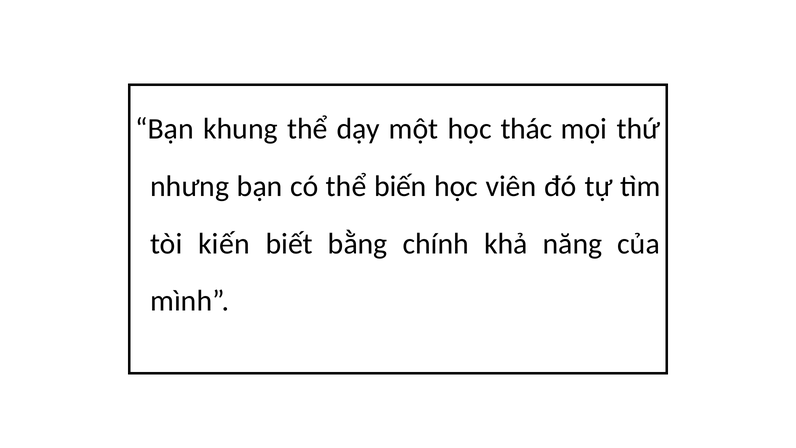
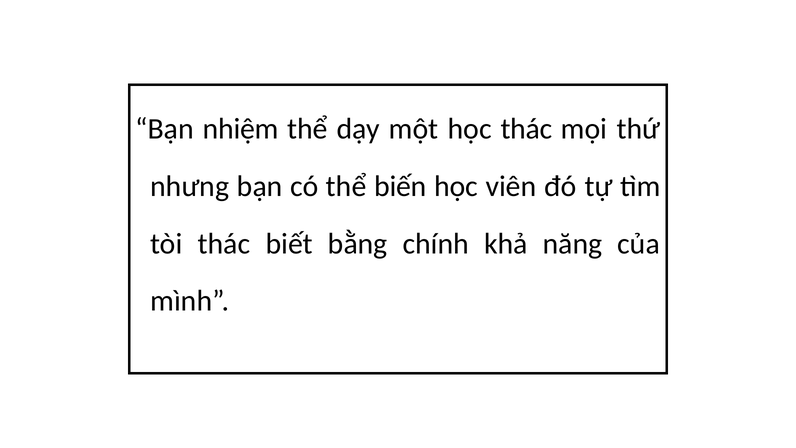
khung: khung -> nhiệm
tòi kiến: kiến -> thác
